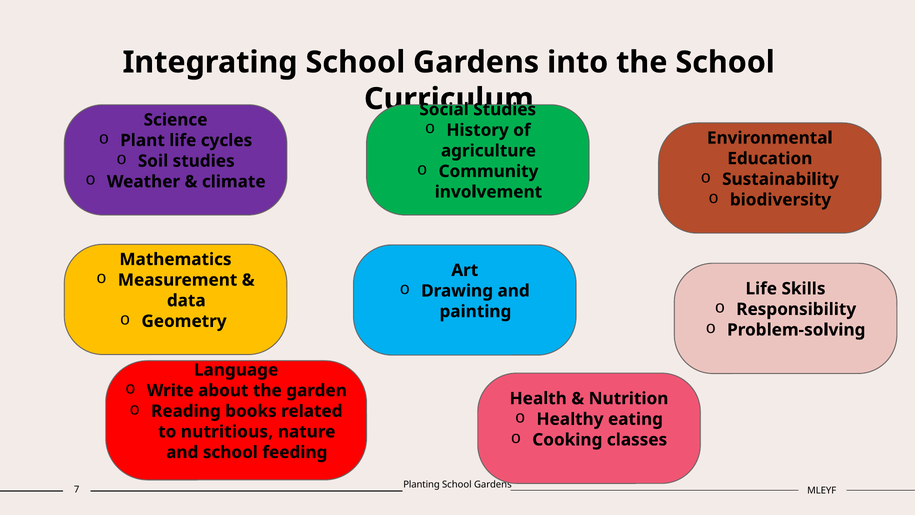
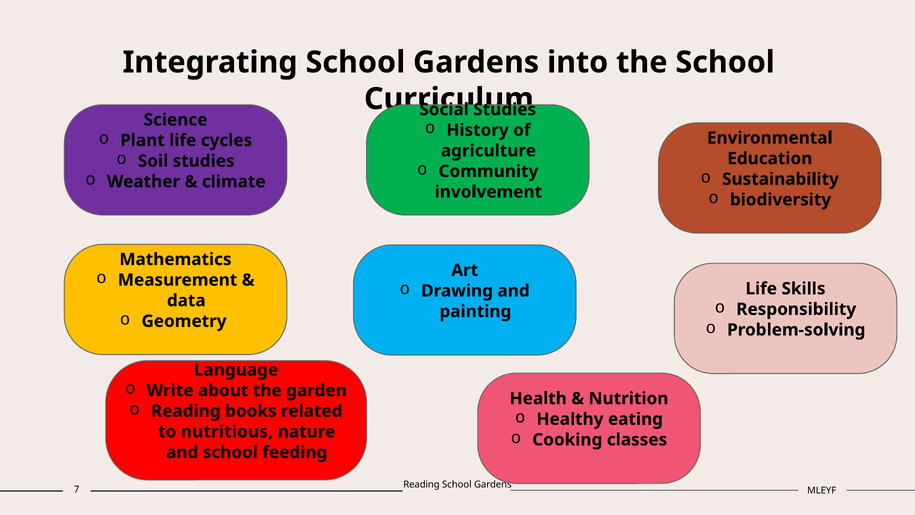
Planting at (422, 485): Planting -> Reading
